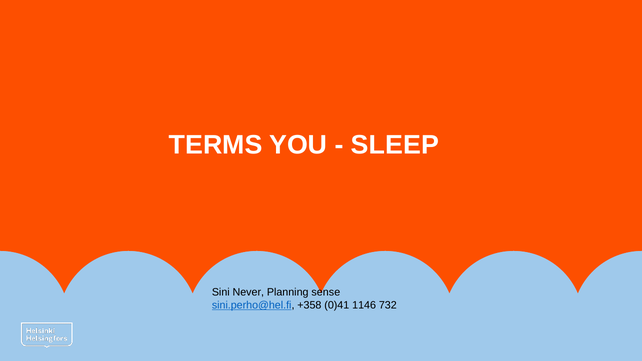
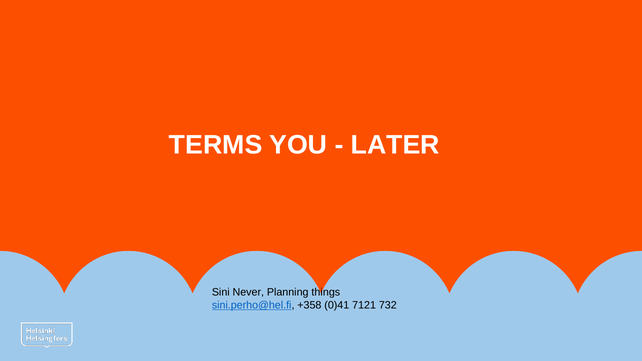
SLEEP: SLEEP -> LATER
sense: sense -> things
1146: 1146 -> 7121
